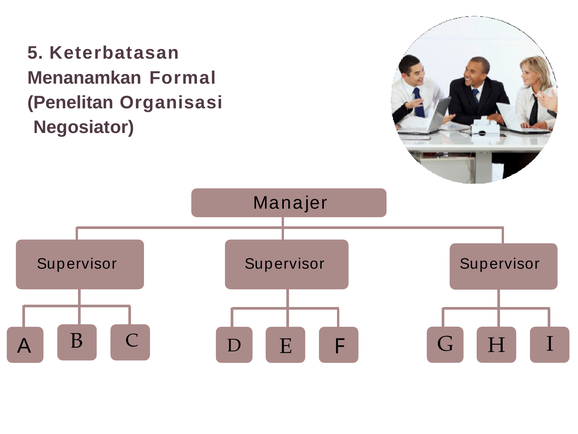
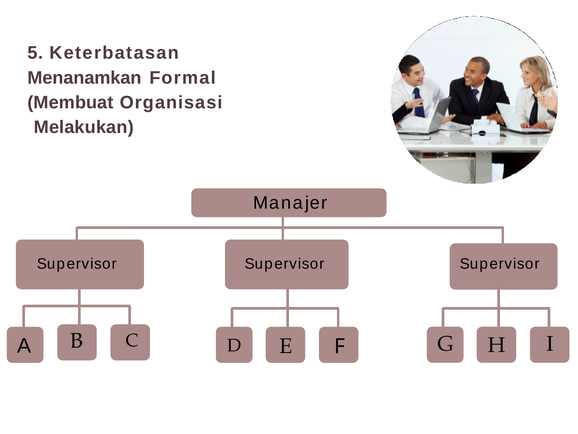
Penelitan: Penelitan -> Membuat
Negosiator: Negosiator -> Melakukan
